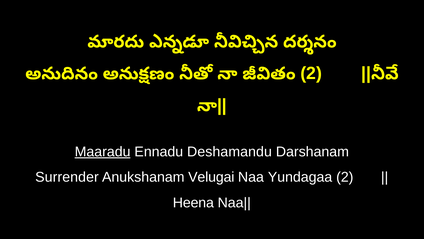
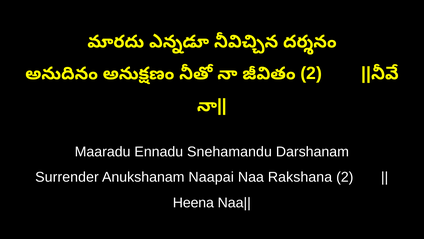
Maaradu underline: present -> none
Deshamandu: Deshamandu -> Snehamandu
Velugai: Velugai -> Naapai
Yundagaa: Yundagaa -> Rakshana
